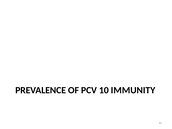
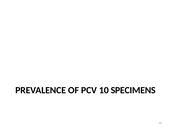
IMMUNITY: IMMUNITY -> SPECIMENS
